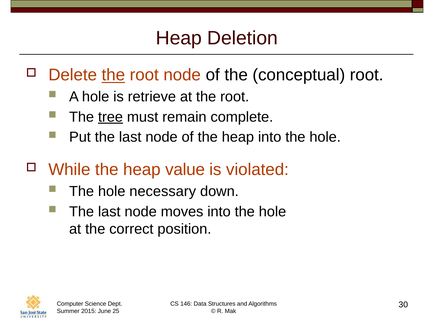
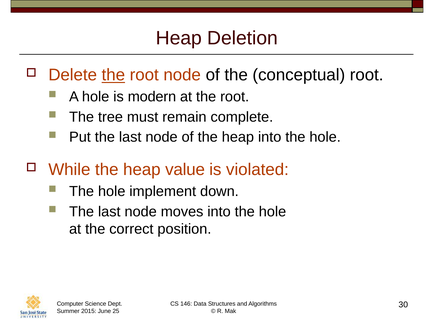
retrieve: retrieve -> modern
tree underline: present -> none
necessary: necessary -> implement
